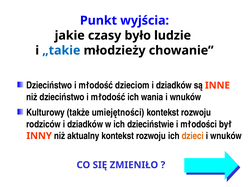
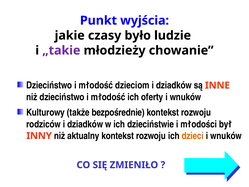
„takie colour: blue -> purple
wania: wania -> oferty
umiejętności: umiejętności -> bezpośrednie
